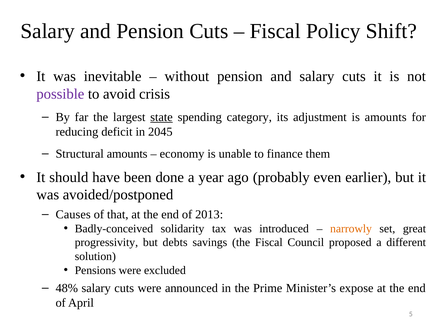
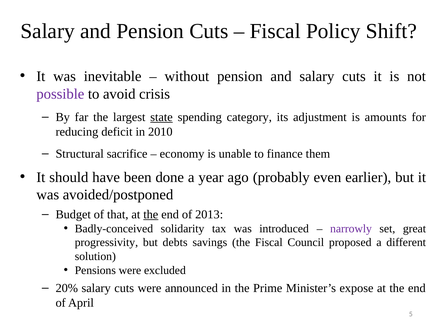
2045: 2045 -> 2010
Structural amounts: amounts -> sacrifice
Causes: Causes -> Budget
the at (151, 215) underline: none -> present
narrowly colour: orange -> purple
48%: 48% -> 20%
